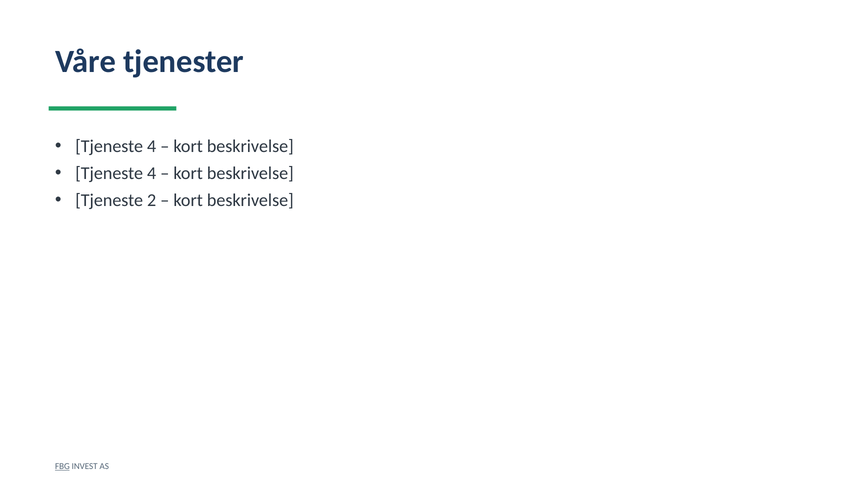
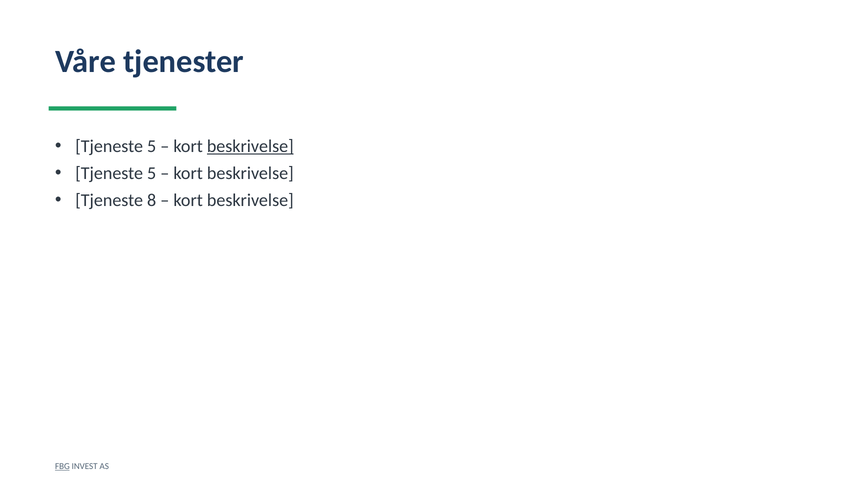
4 at (152, 147): 4 -> 5
beskrivelse at (250, 147) underline: none -> present
4 at (152, 174): 4 -> 5
2: 2 -> 8
